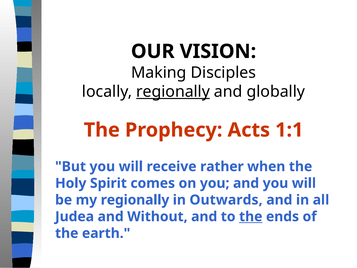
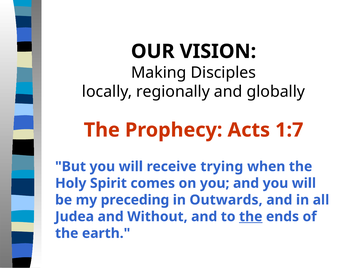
regionally at (173, 92) underline: present -> none
1:1: 1:1 -> 1:7
rather: rather -> trying
my regionally: regionally -> preceding
